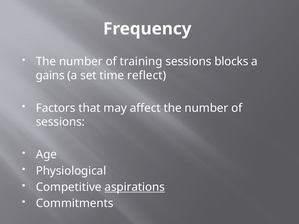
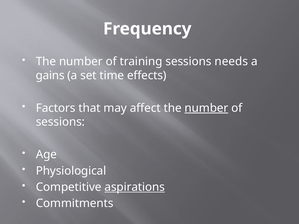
blocks: blocks -> needs
reflect: reflect -> effects
number at (206, 108) underline: none -> present
